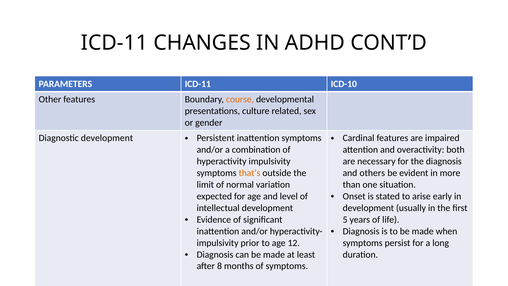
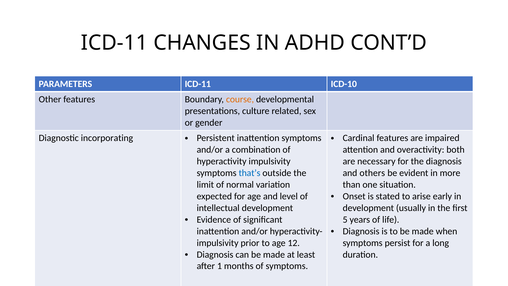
Diagnostic development: development -> incorporating
that’s colour: orange -> blue
8: 8 -> 1
